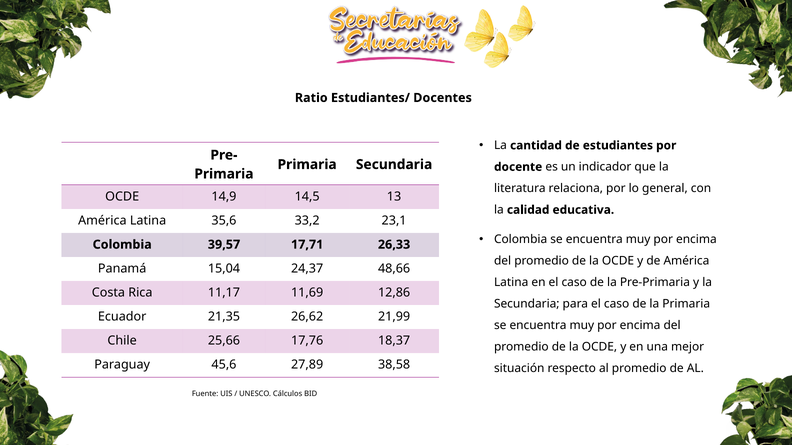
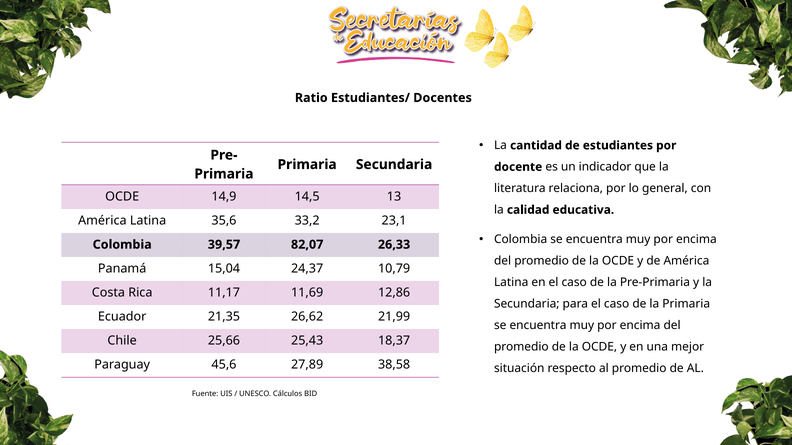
17,71: 17,71 -> 82,07
48,66: 48,66 -> 10,79
17,76: 17,76 -> 25,43
